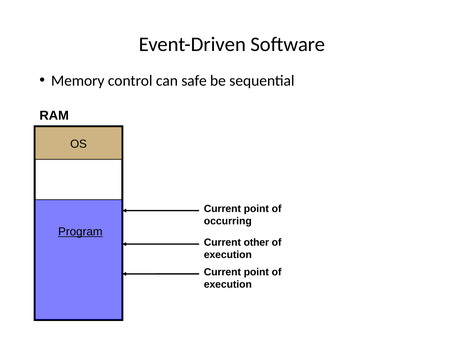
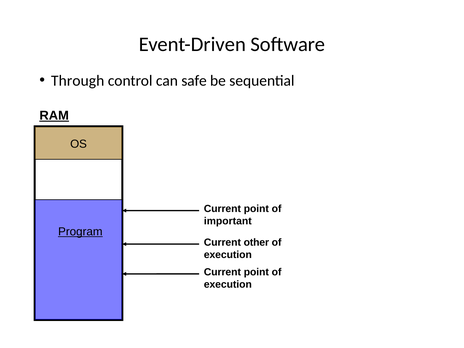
Memory: Memory -> Through
RAM underline: none -> present
occurring: occurring -> important
